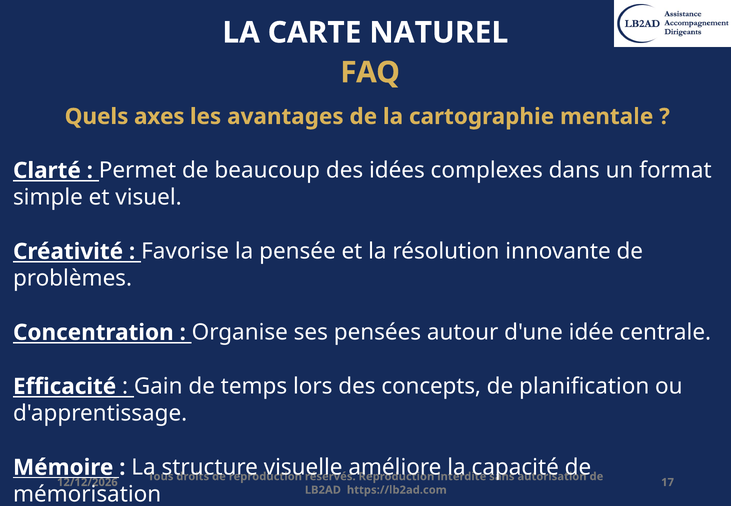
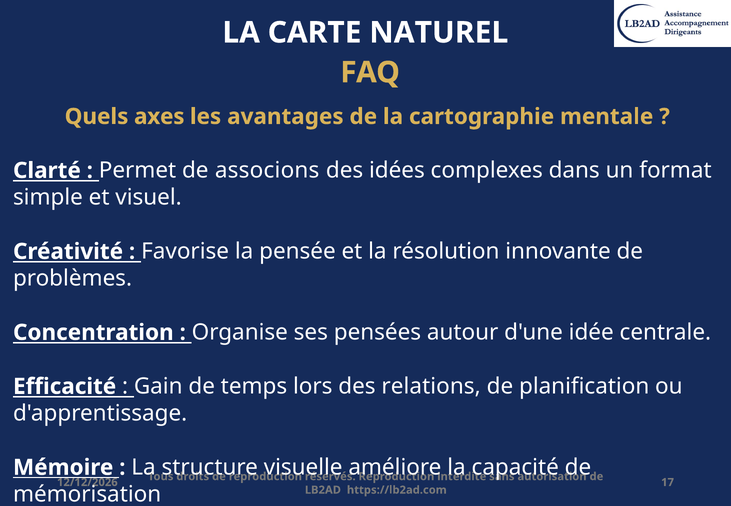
beaucoup: beaucoup -> associons
concepts: concepts -> relations
